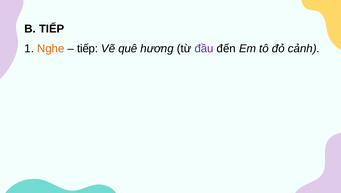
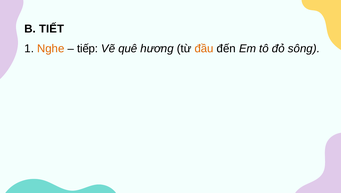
B TIẾP: TIẾP -> TIẾT
đầu colour: purple -> orange
cảnh: cảnh -> sông
